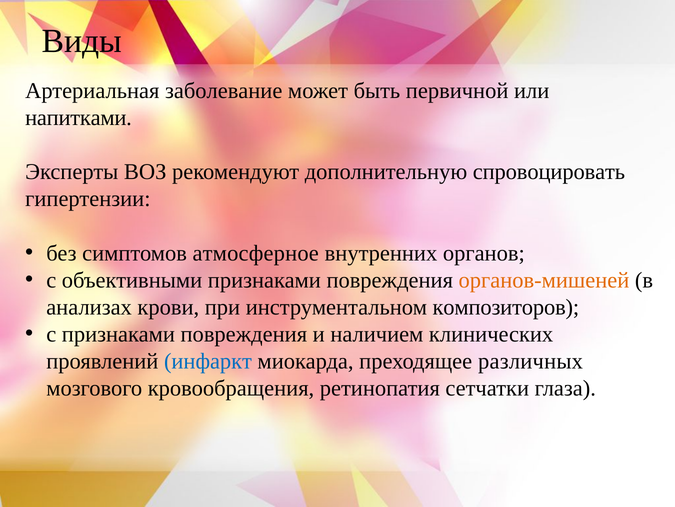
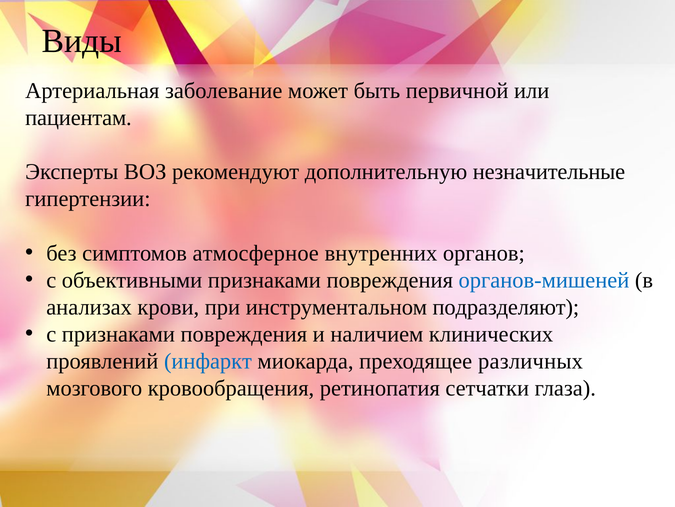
напитками: напитками -> пациентам
спровоцировать: спровоцировать -> незначительные
органов-мишеней colour: orange -> blue
композиторов: композиторов -> подразделяют
